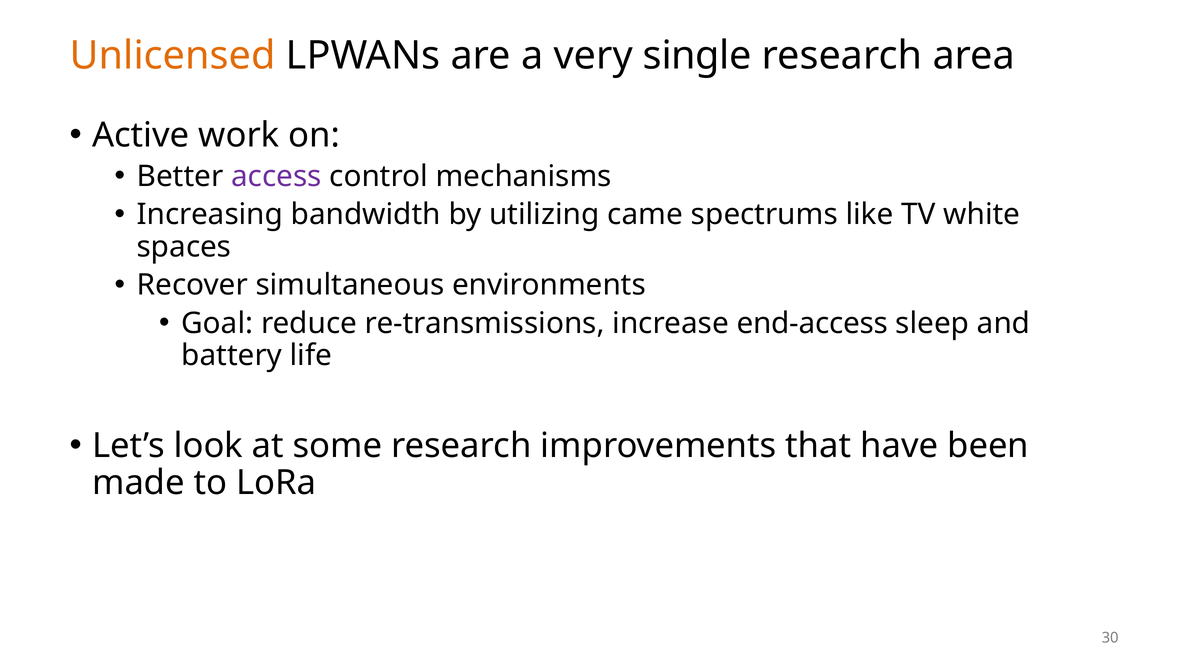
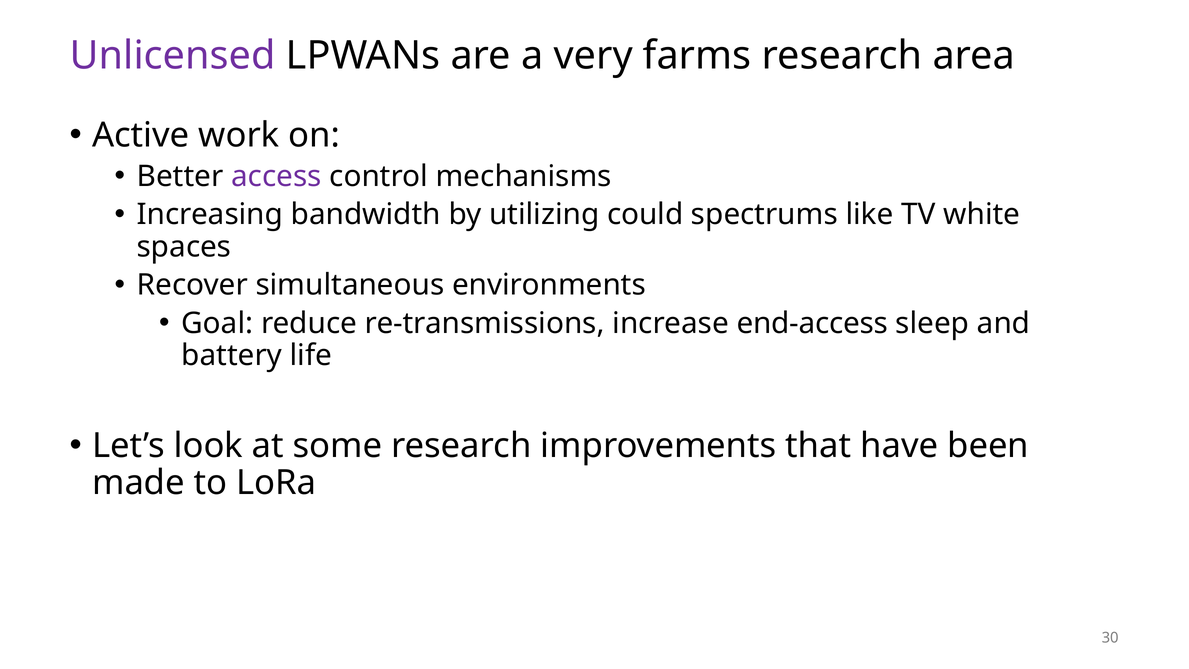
Unlicensed colour: orange -> purple
single: single -> farms
came: came -> could
